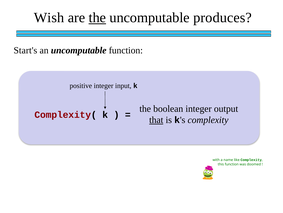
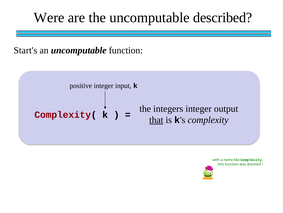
Wish: Wish -> Were
the at (97, 18) underline: present -> none
produces: produces -> described
boolean: boolean -> integers
